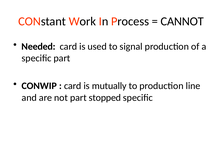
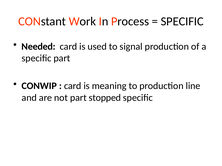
CANNOT at (182, 21): CANNOT -> SPECIFIC
mutually: mutually -> meaning
